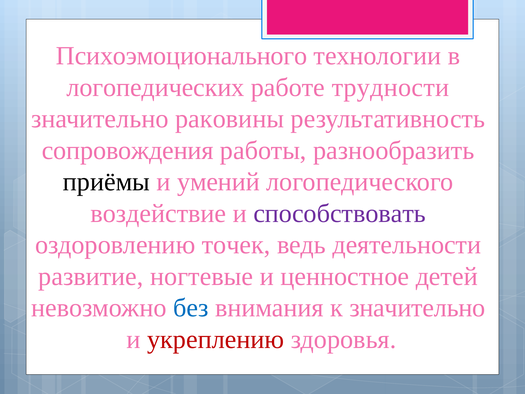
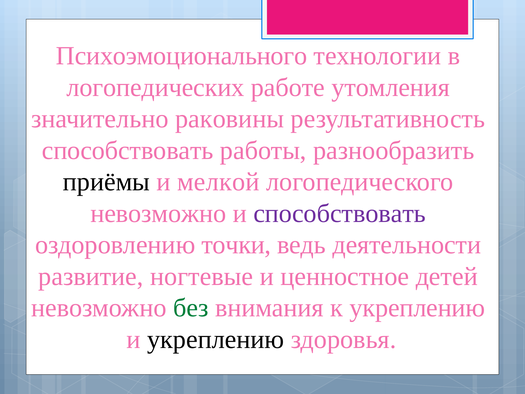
трудности: трудности -> утомления
сопровождения at (128, 150): сопровождения -> способствовать
умений: умений -> мелкой
воздействие at (158, 213): воздействие -> невозможно
точек: точек -> точки
без colour: blue -> green
к значительно: значительно -> укреплению
укреплению at (216, 339) colour: red -> black
